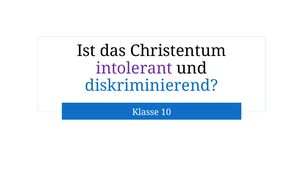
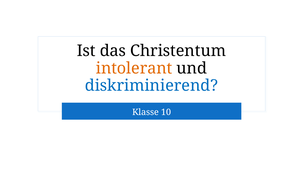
intolerant colour: purple -> orange
